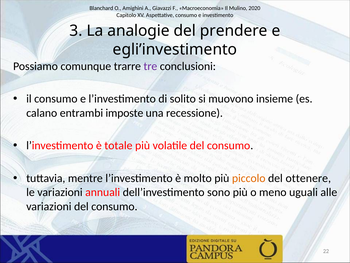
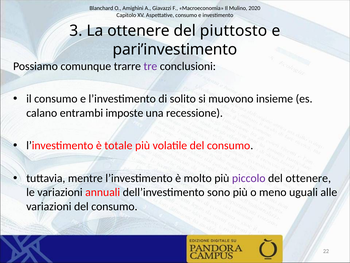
La analogie: analogie -> ottenere
prendere: prendere -> piuttosto
egli’investimento: egli’investimento -> pari’investimento
piccolo colour: orange -> purple
